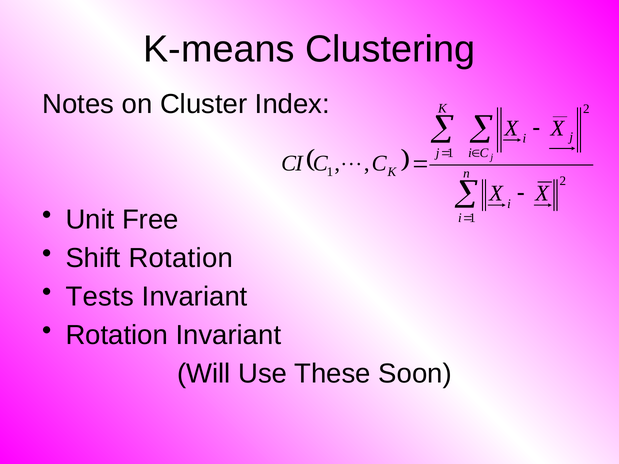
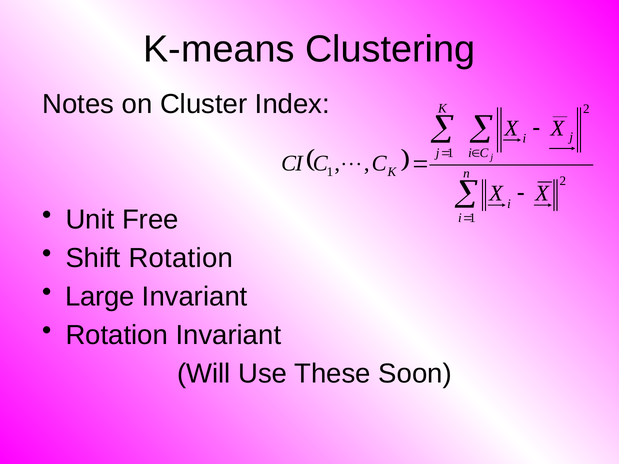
Tests: Tests -> Large
